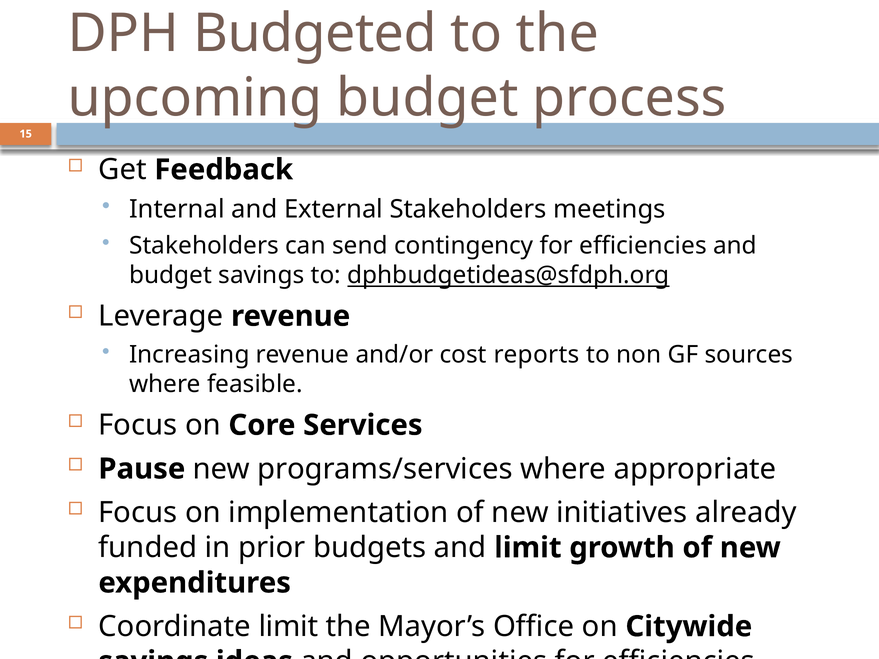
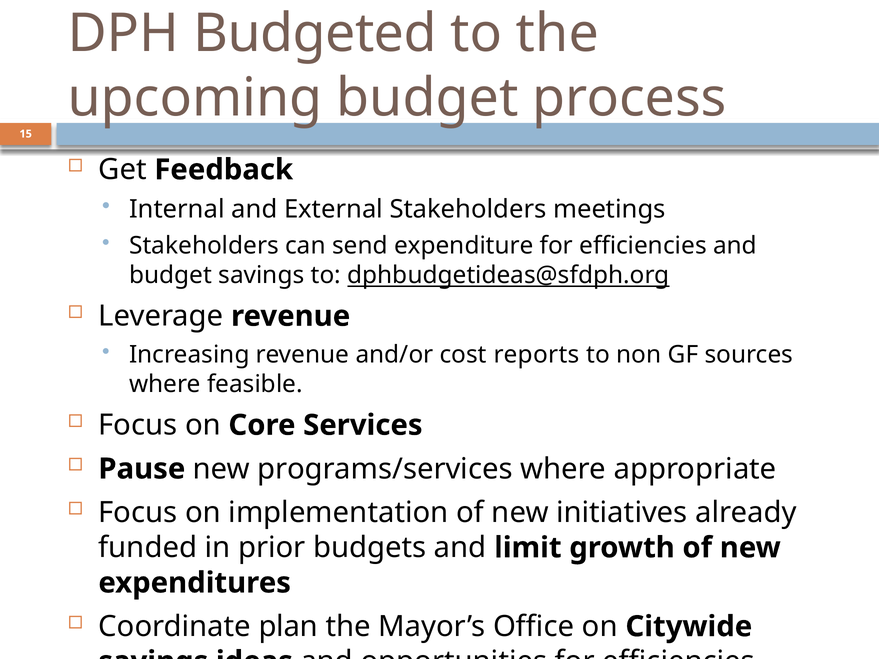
contingency: contingency -> expenditure
Coordinate limit: limit -> plan
